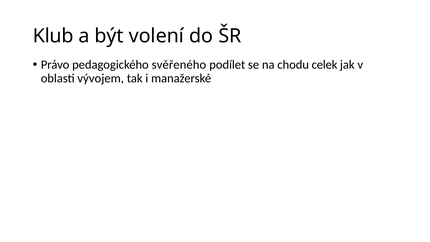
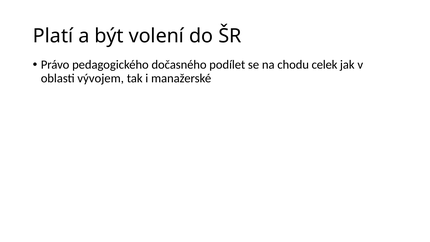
Klub: Klub -> Platí
svěřeného: svěřeného -> dočasného
